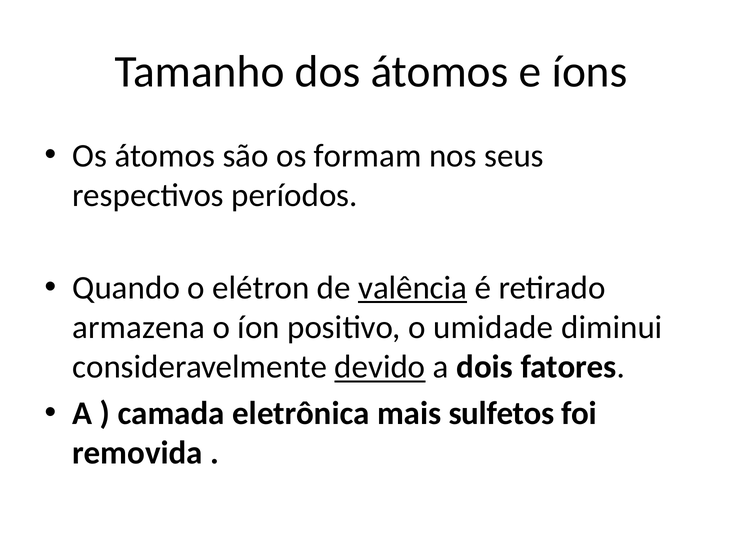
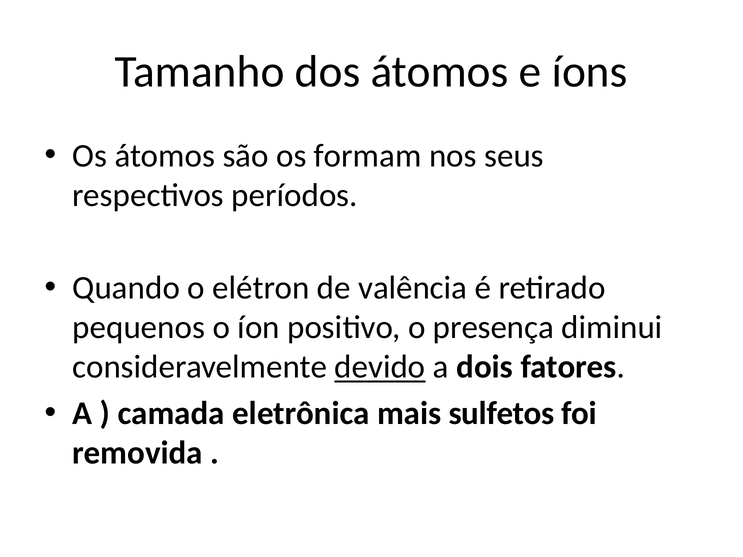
valência underline: present -> none
armazena: armazena -> pequenos
umidade: umidade -> presença
